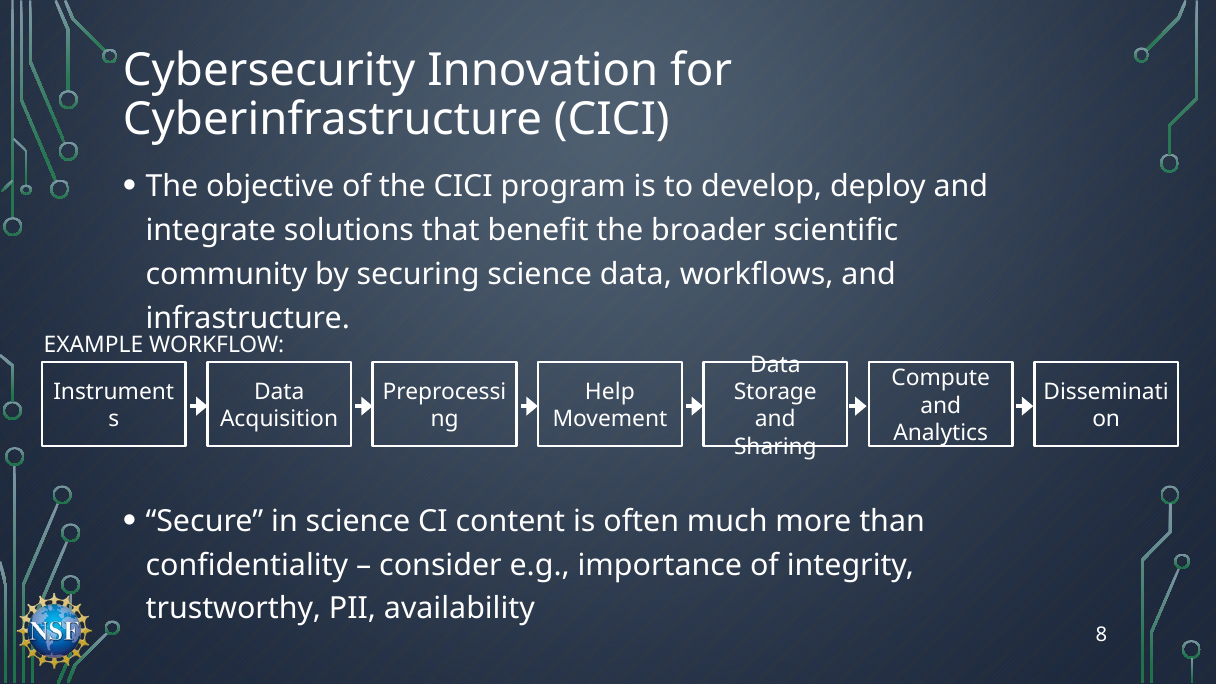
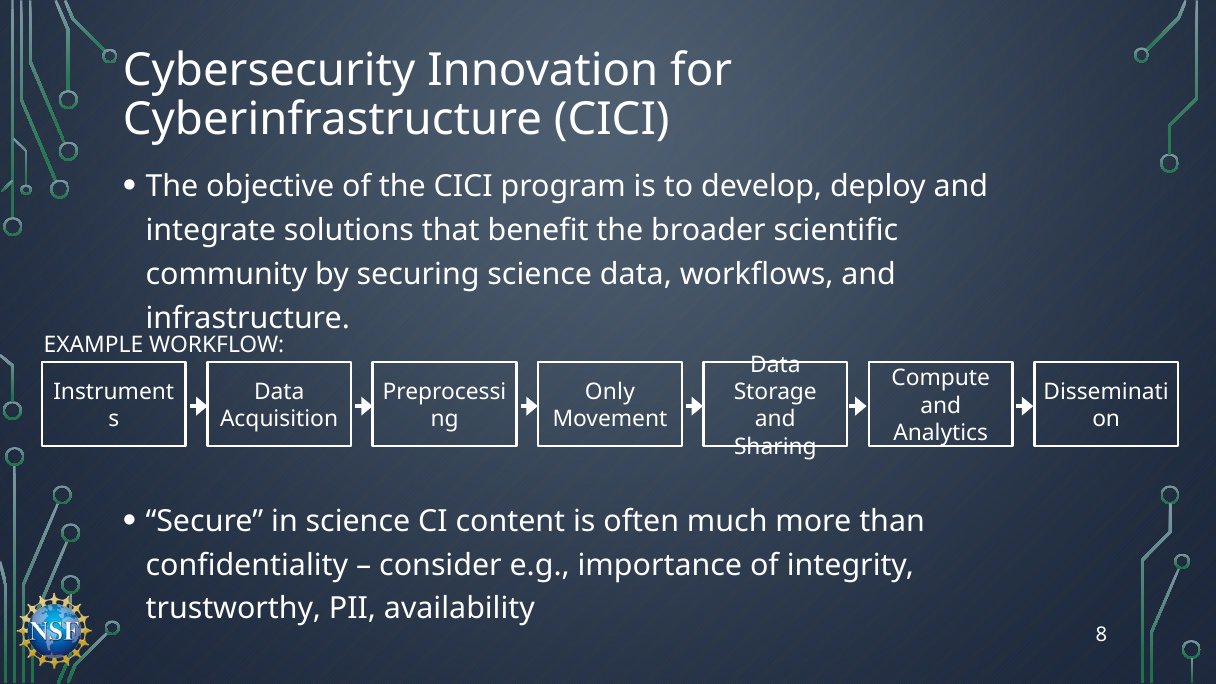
Help: Help -> Only
